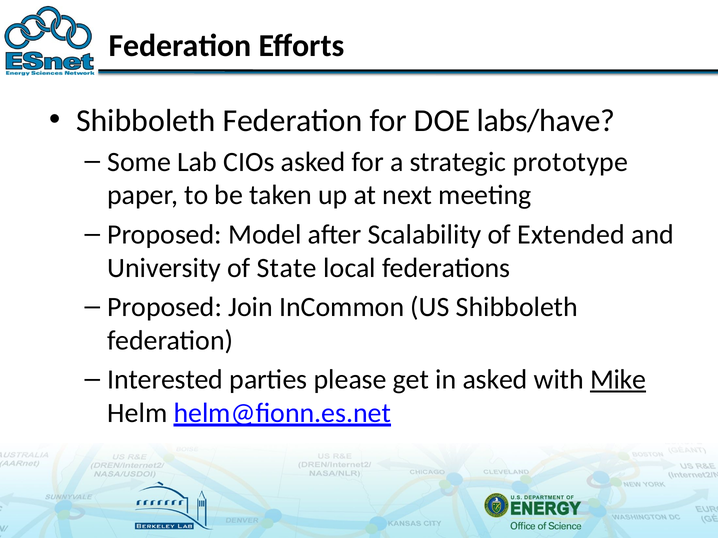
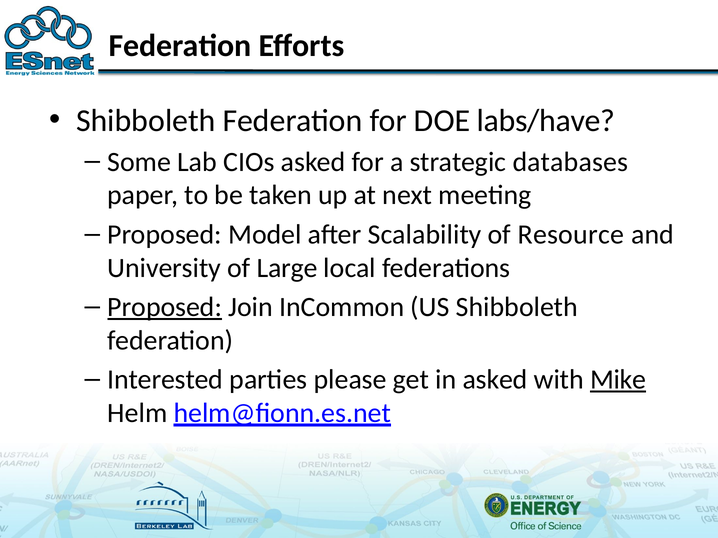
prototype: prototype -> databases
Extended: Extended -> Resource
State: State -> Large
Proposed at (165, 307) underline: none -> present
